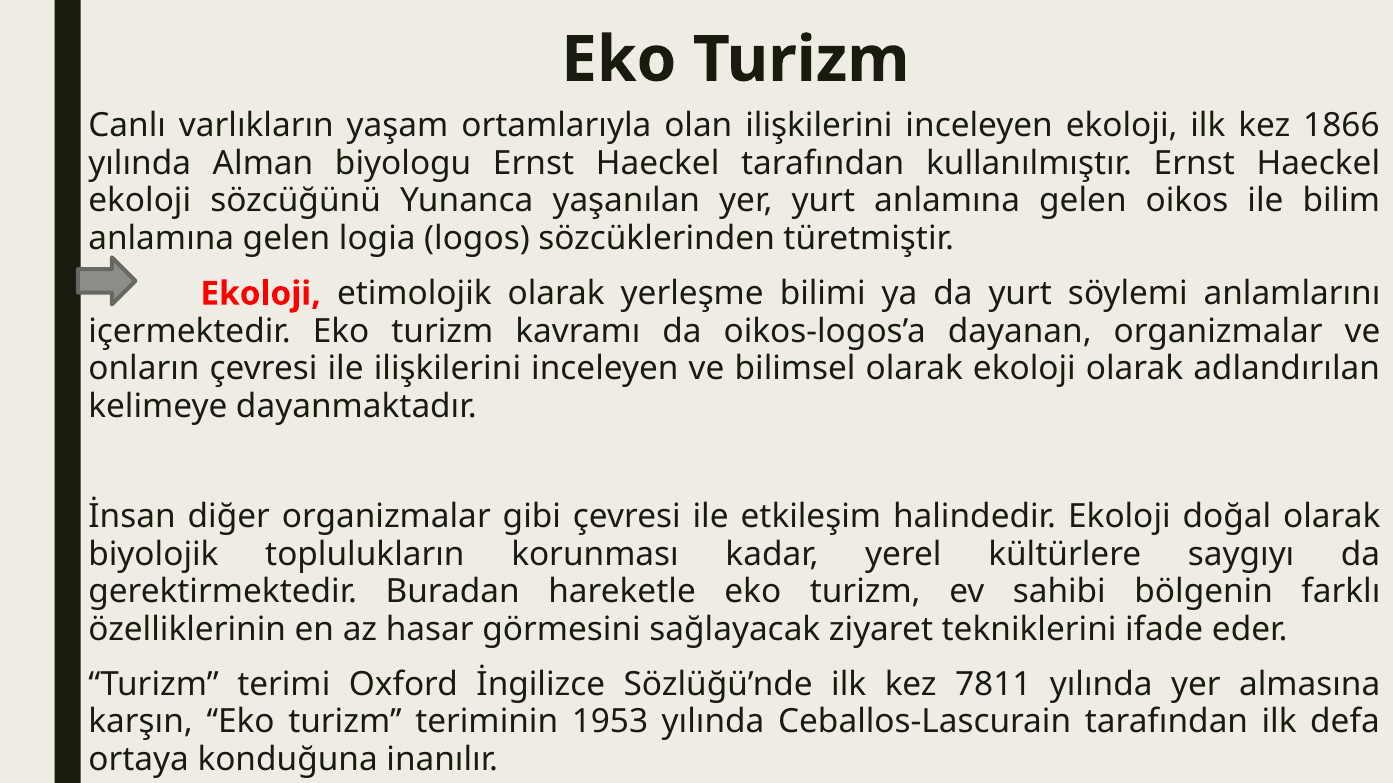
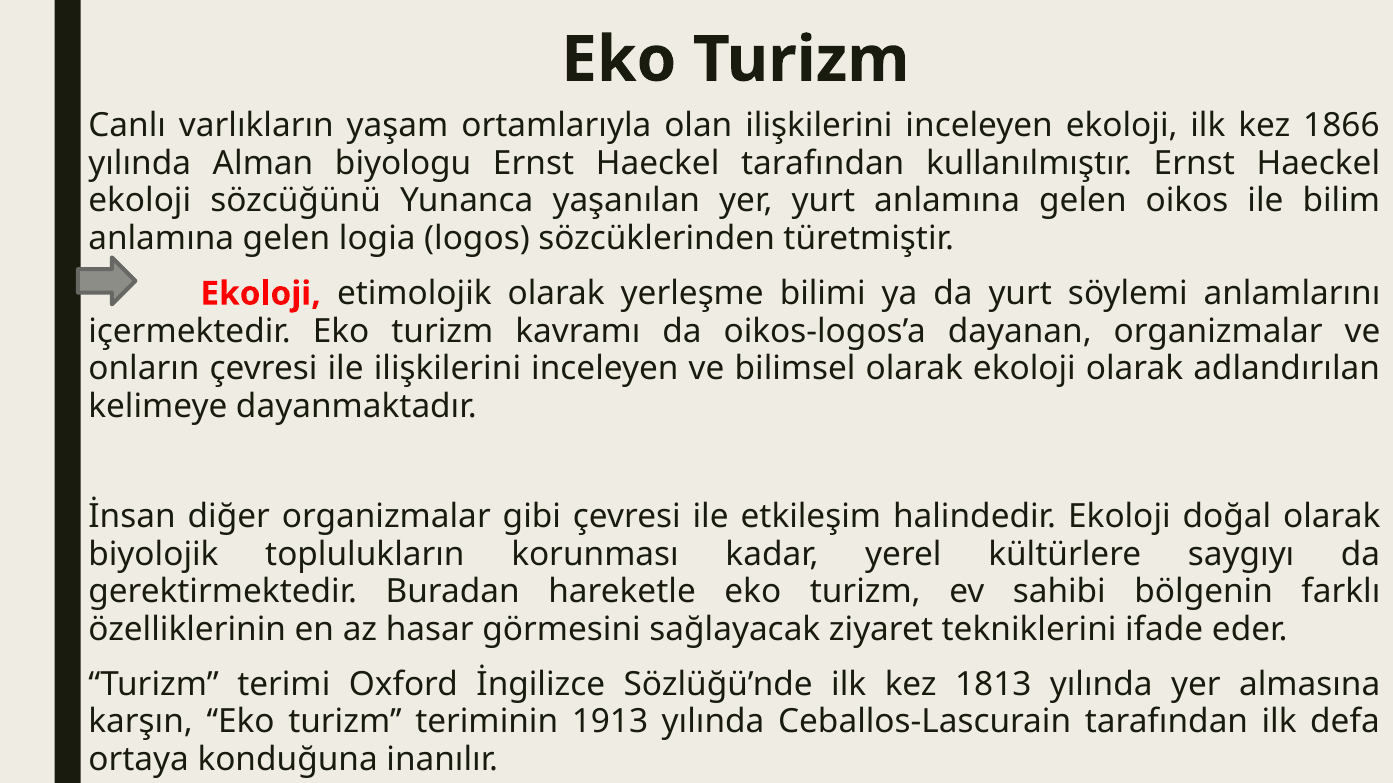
7811: 7811 -> 1813
1953: 1953 -> 1913
